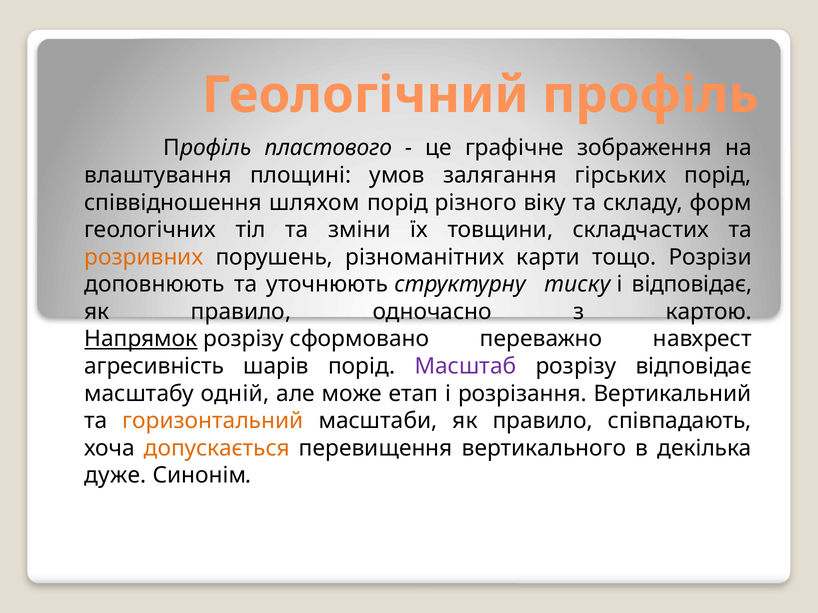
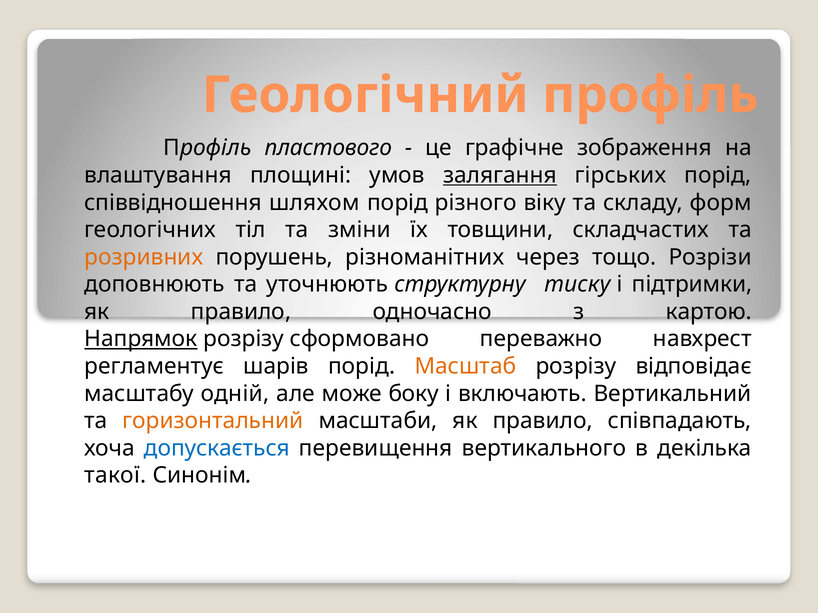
залягання underline: none -> present
карти: карти -> через
і відповідає: відповідає -> підтримки
агресивність: агресивність -> регламентує
Масштаб colour: purple -> orange
етап: етап -> боку
розрізання: розрізання -> включають
допускається colour: orange -> blue
дуже: дуже -> такої
